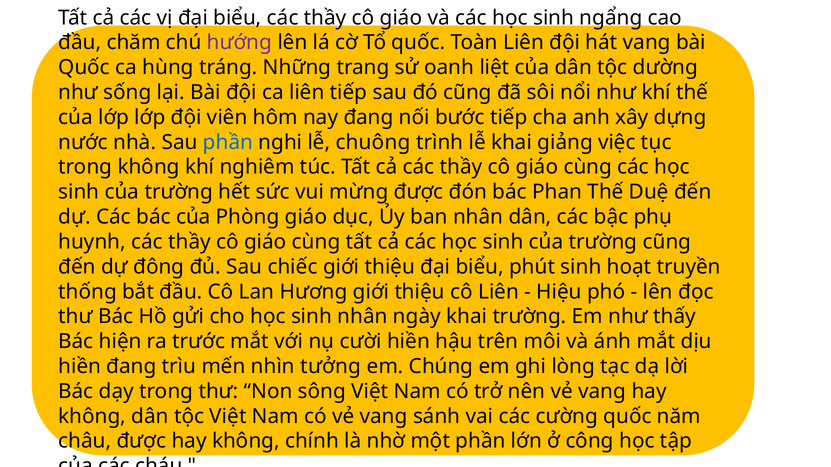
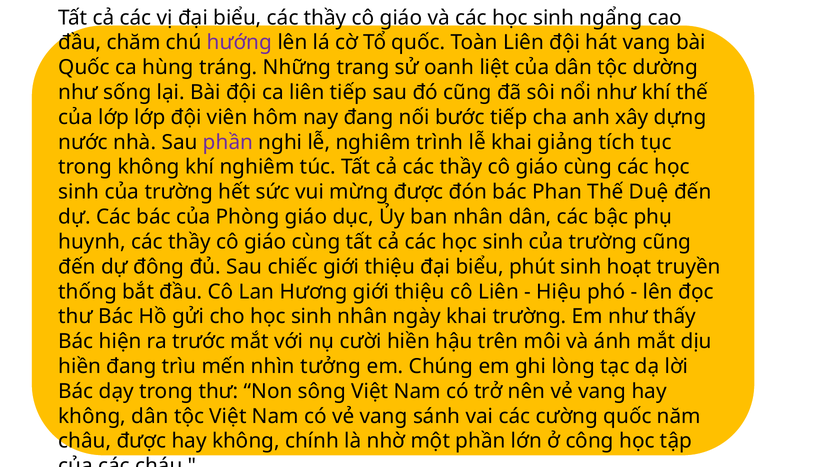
phần at (228, 142) colour: blue -> purple
lễ chuông: chuông -> nghiêm
việc: việc -> tích
